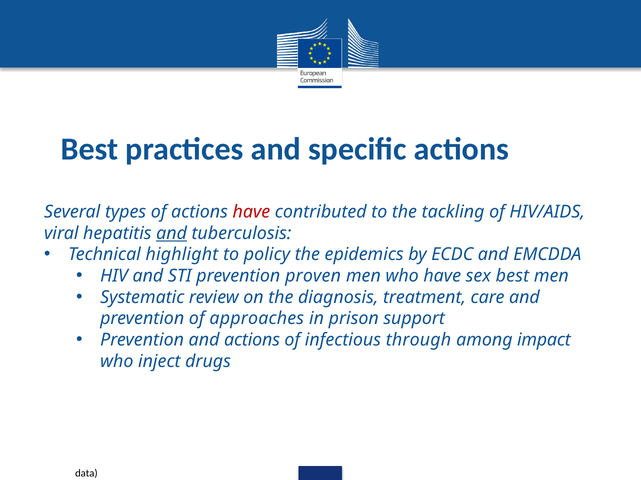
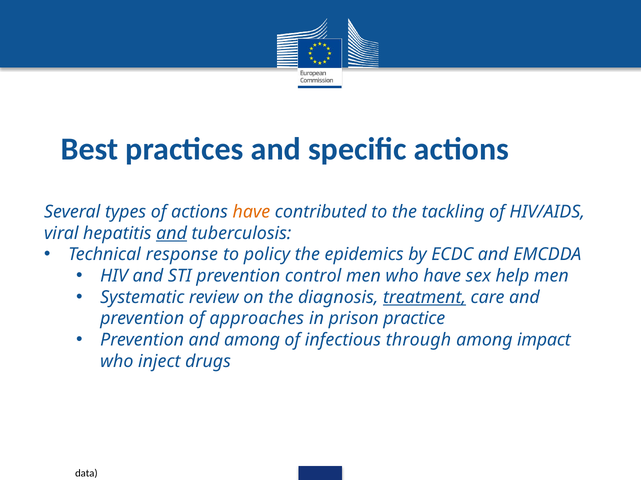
have at (251, 212) colour: red -> orange
highlight: highlight -> response
proven: proven -> control
sex best: best -> help
treatment underline: none -> present
support: support -> practice
and actions: actions -> among
